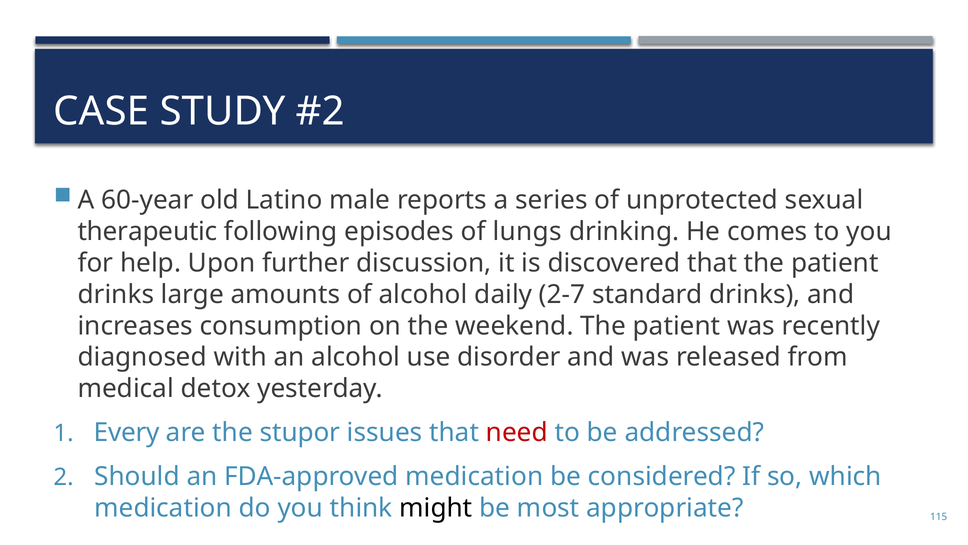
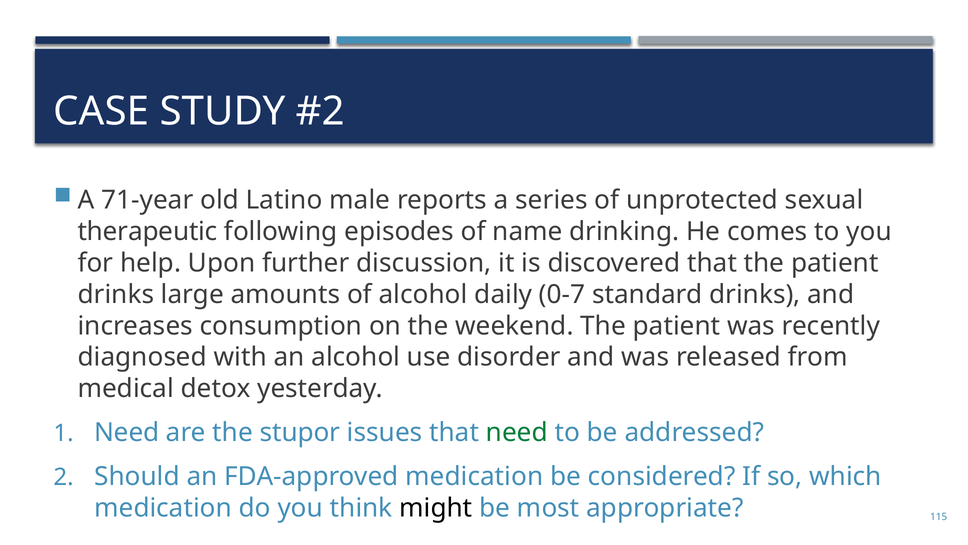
60-year: 60-year -> 71-year
lungs: lungs -> name
2-7: 2-7 -> 0-7
Every at (127, 432): Every -> Need
need at (517, 432) colour: red -> green
